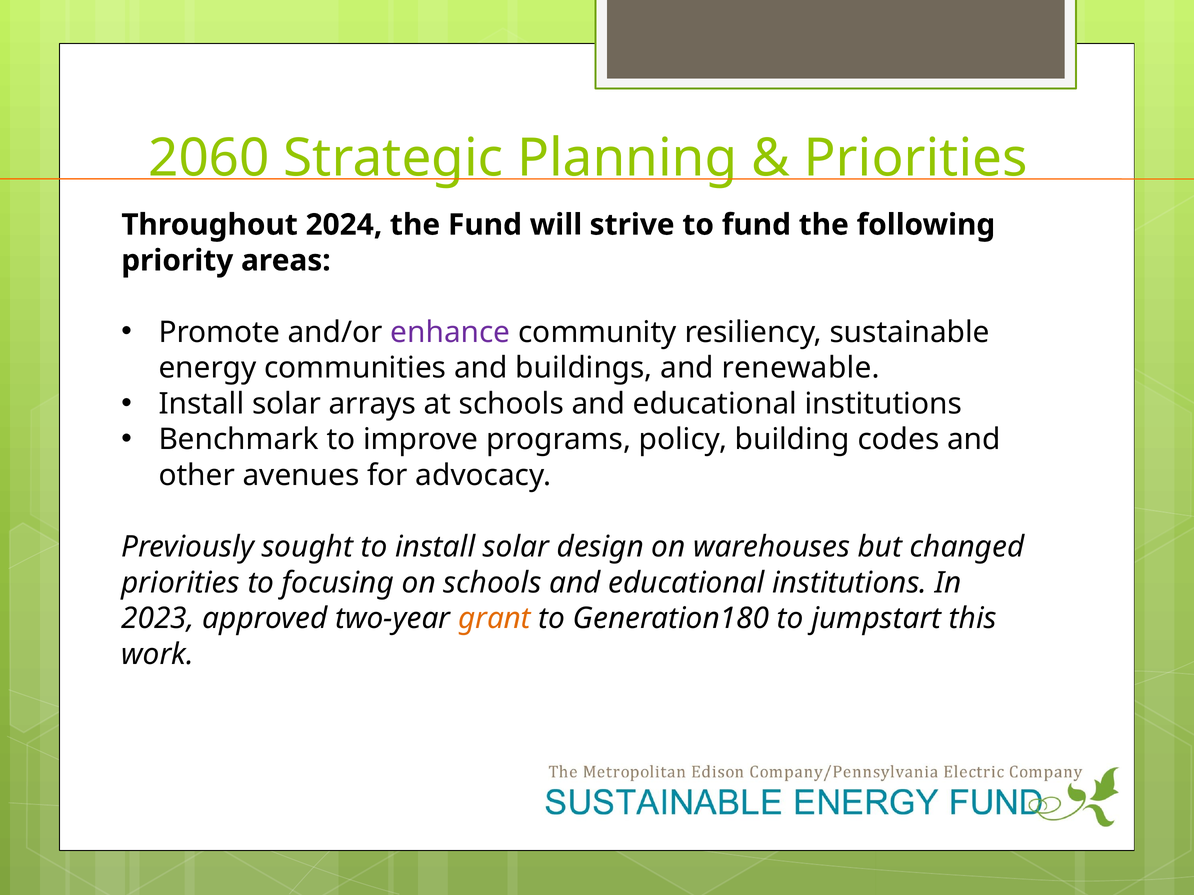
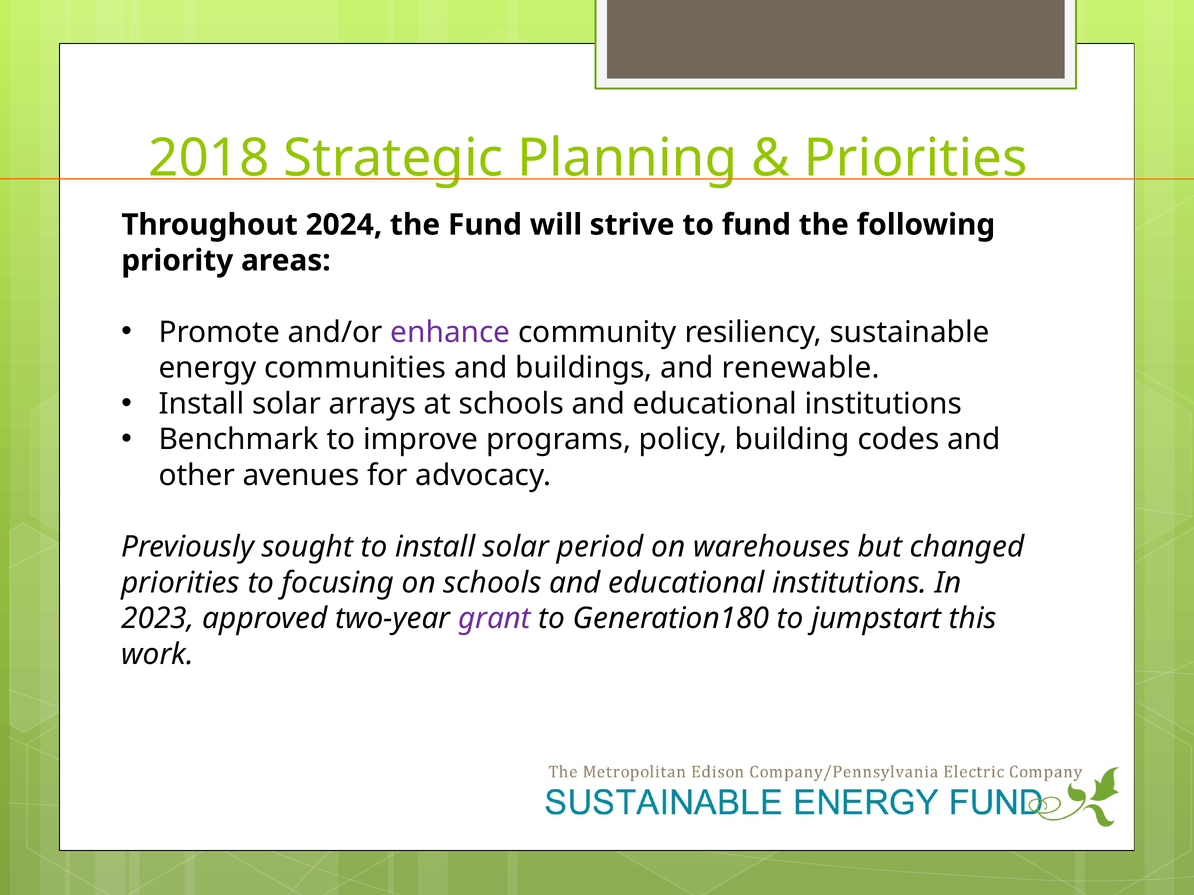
2060: 2060 -> 2018
design: design -> period
grant colour: orange -> purple
